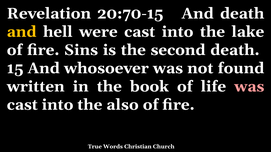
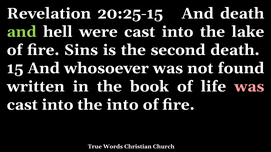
20:70-15: 20:70-15 -> 20:25-15
and at (22, 32) colour: yellow -> light green
the also: also -> into
